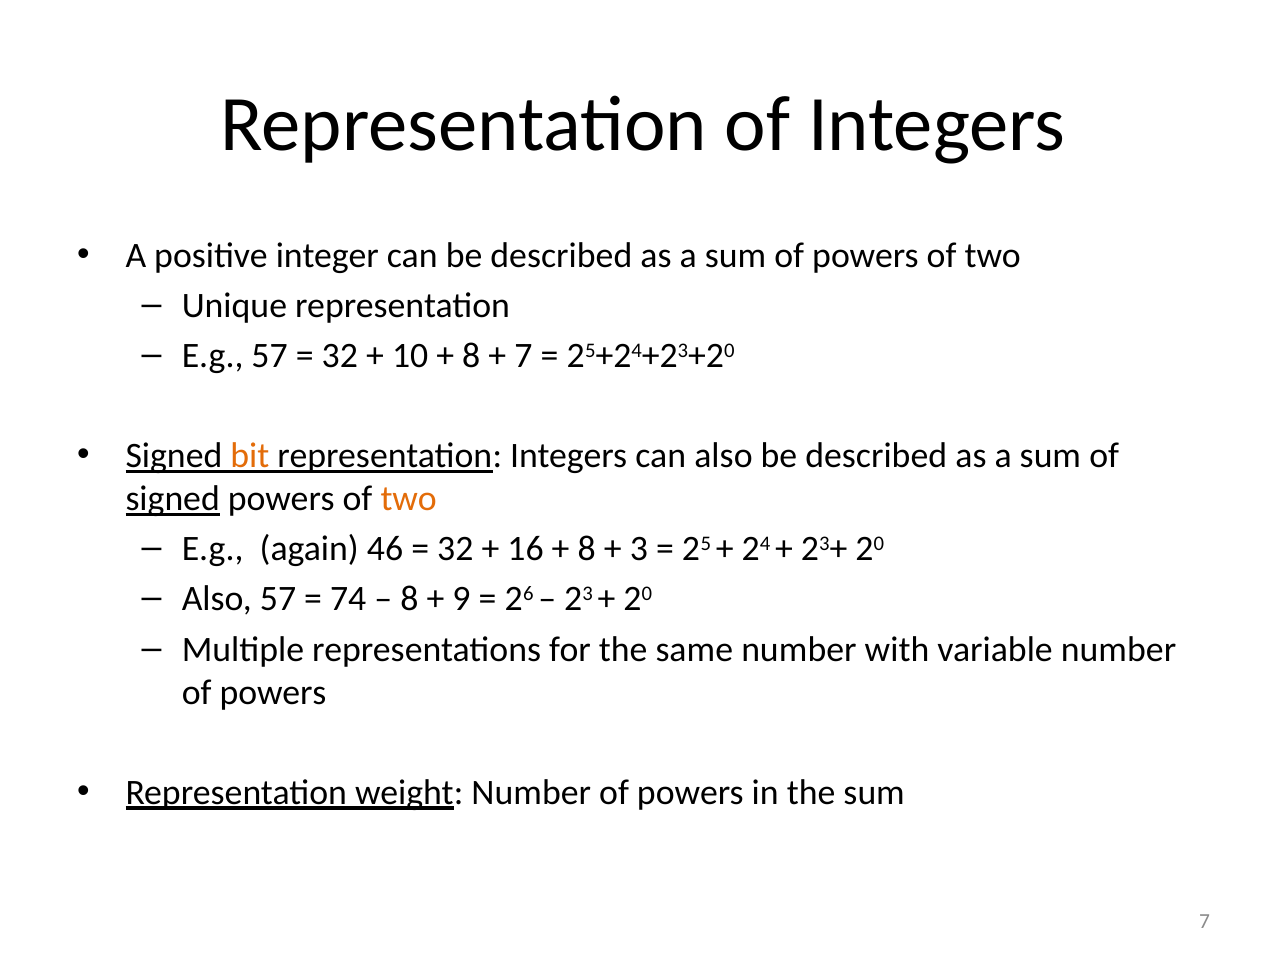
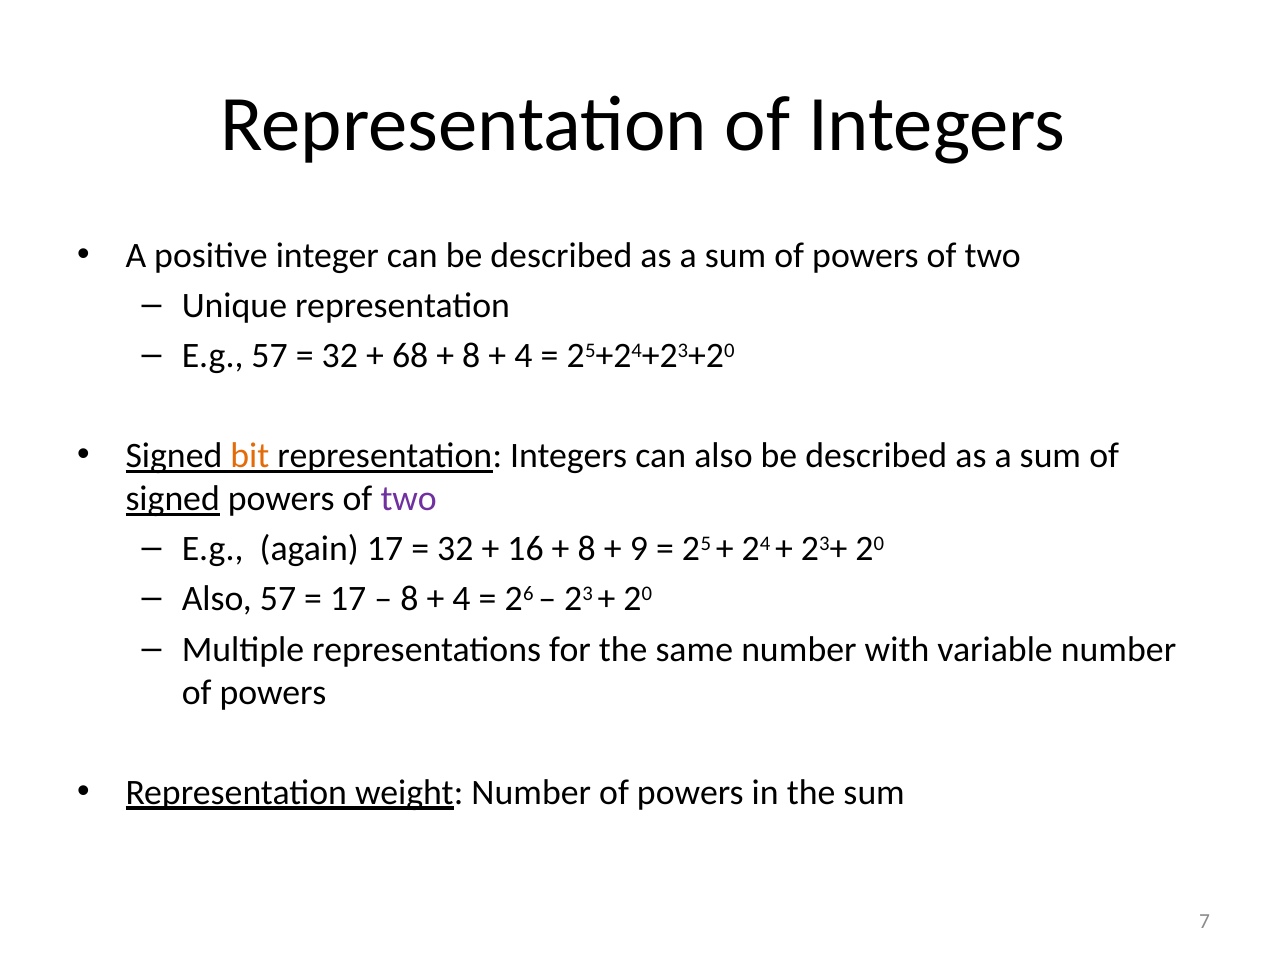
10: 10 -> 68
7 at (523, 356): 7 -> 4
two at (409, 499) colour: orange -> purple
again 46: 46 -> 17
3: 3 -> 9
74 at (348, 599): 74 -> 17
9 at (461, 599): 9 -> 4
